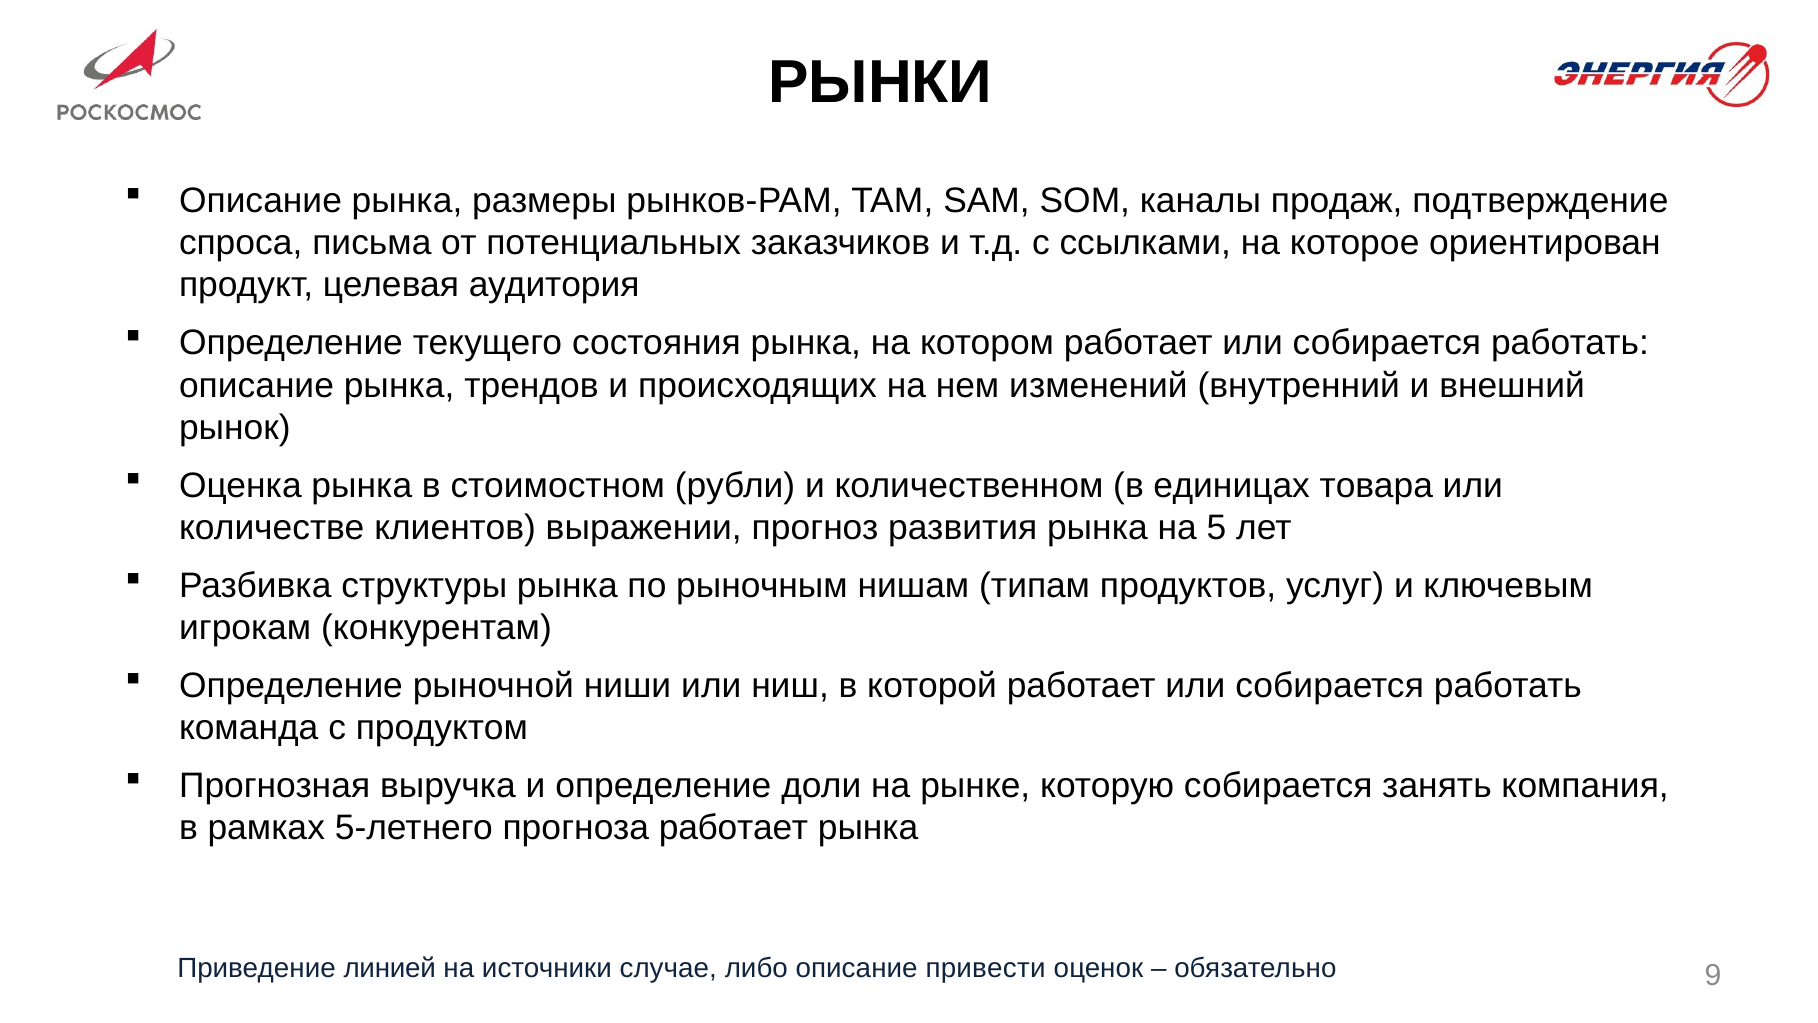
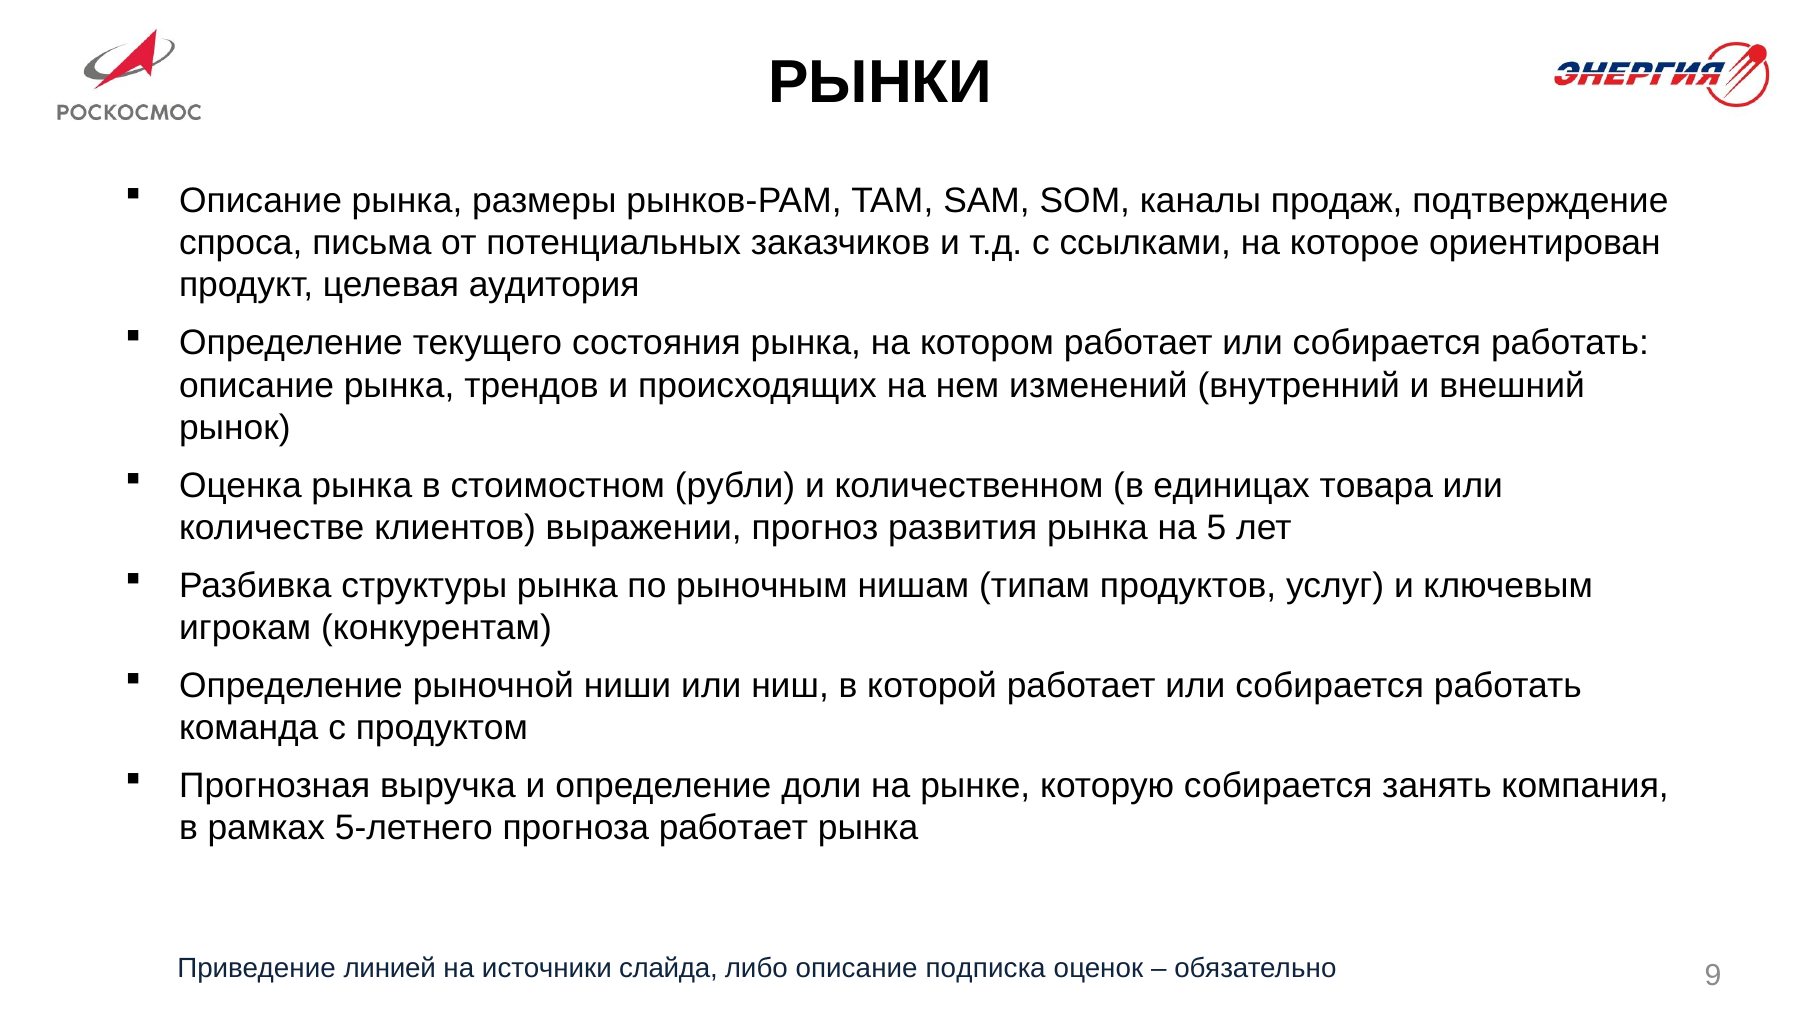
случае: случае -> слайда
привести: привести -> подписка
